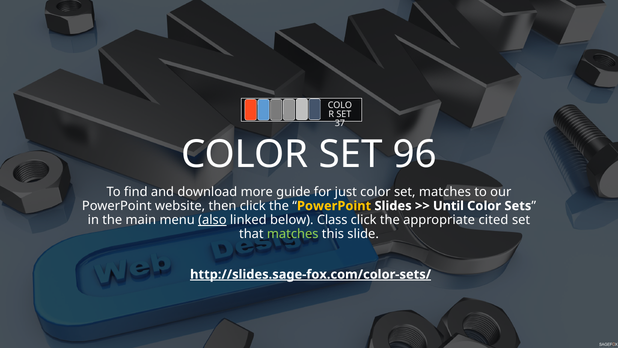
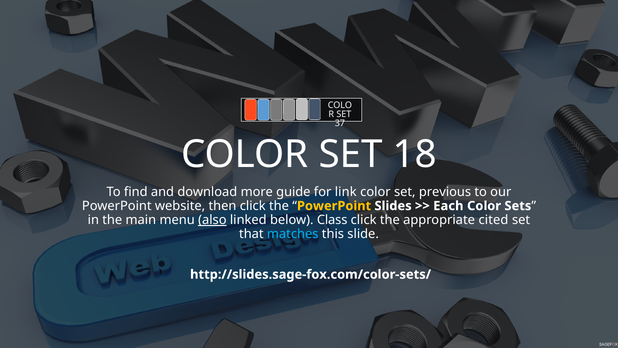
96: 96 -> 18
just: just -> link
set matches: matches -> previous
Until: Until -> Each
matches at (293, 233) colour: light green -> light blue
http://slides.sage-fox.com/color-sets/ underline: present -> none
